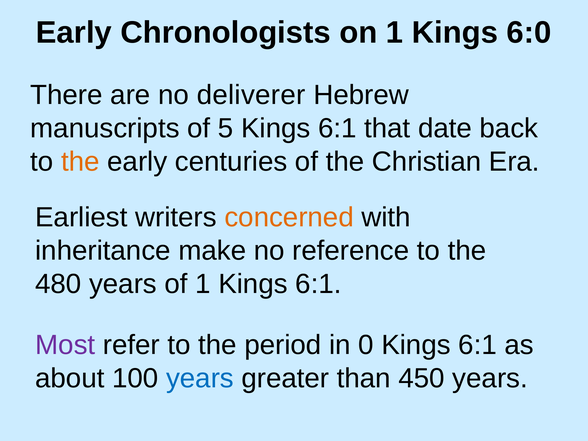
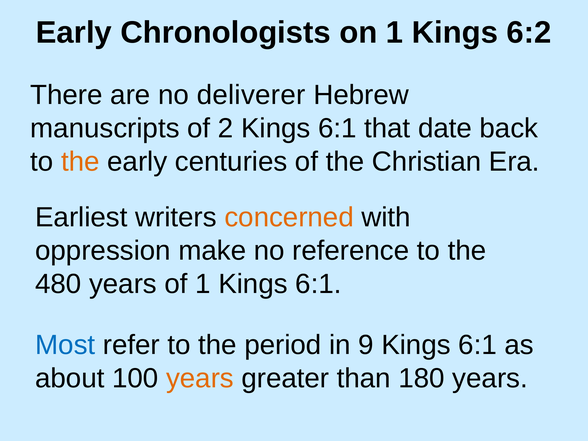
6:0: 6:0 -> 6:2
5: 5 -> 2
inheritance: inheritance -> oppression
Most colour: purple -> blue
0: 0 -> 9
years at (200, 378) colour: blue -> orange
450: 450 -> 180
